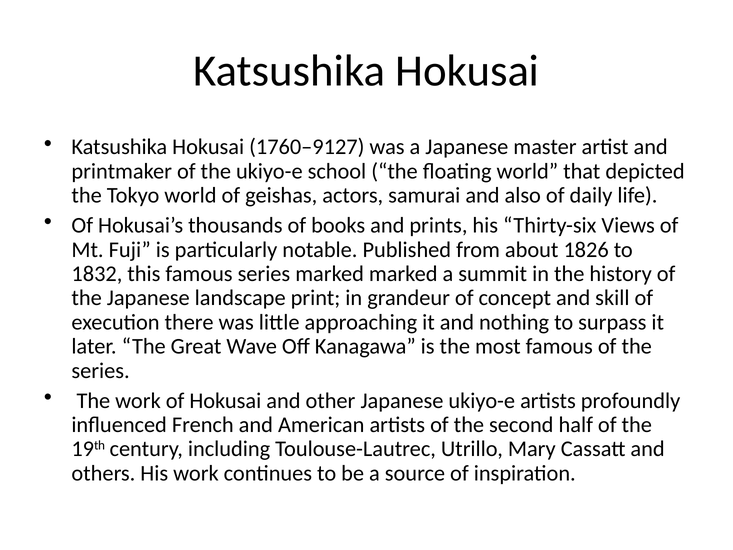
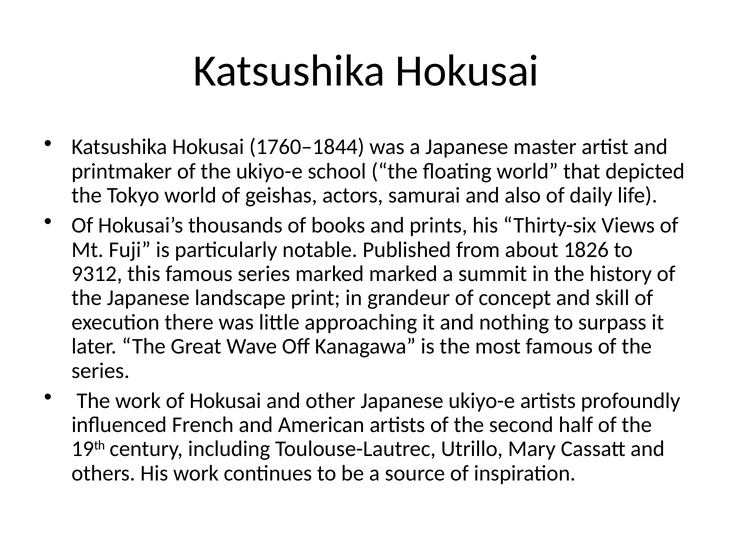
1760–9127: 1760–9127 -> 1760–1844
1832: 1832 -> 9312
